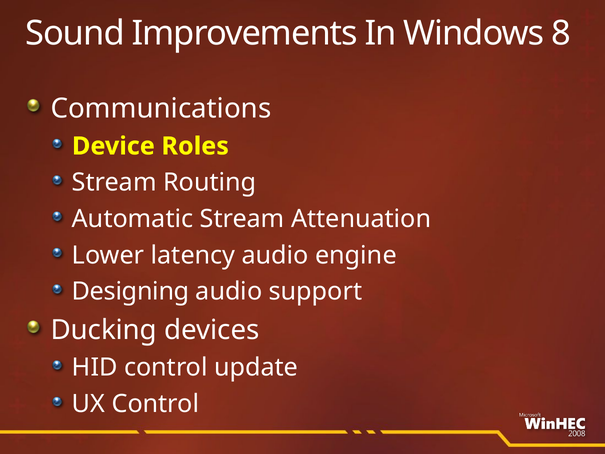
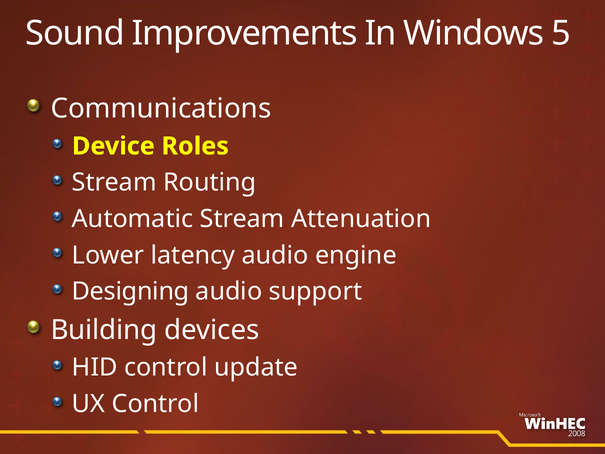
8: 8 -> 5
Ducking: Ducking -> Building
